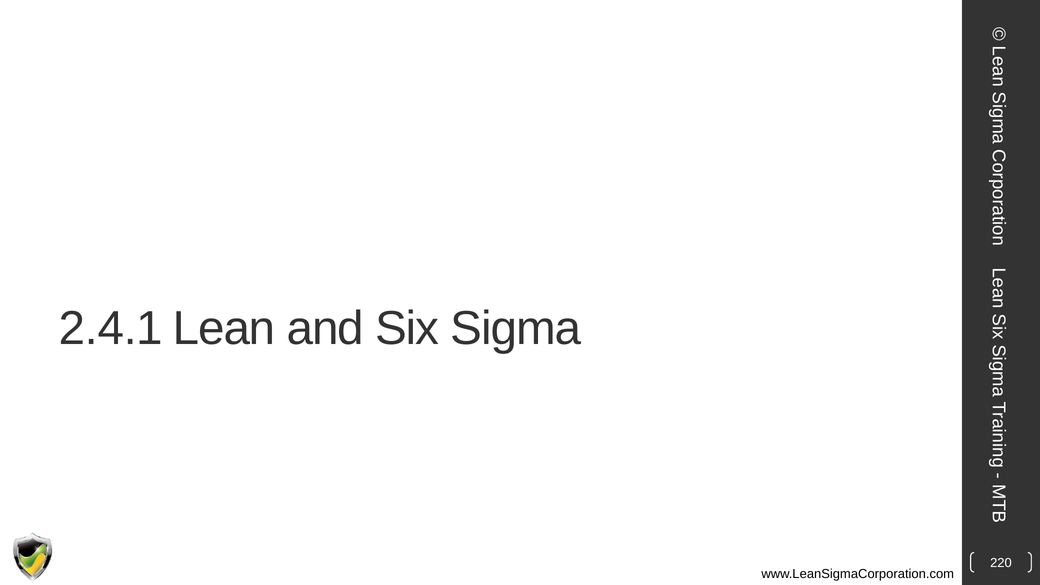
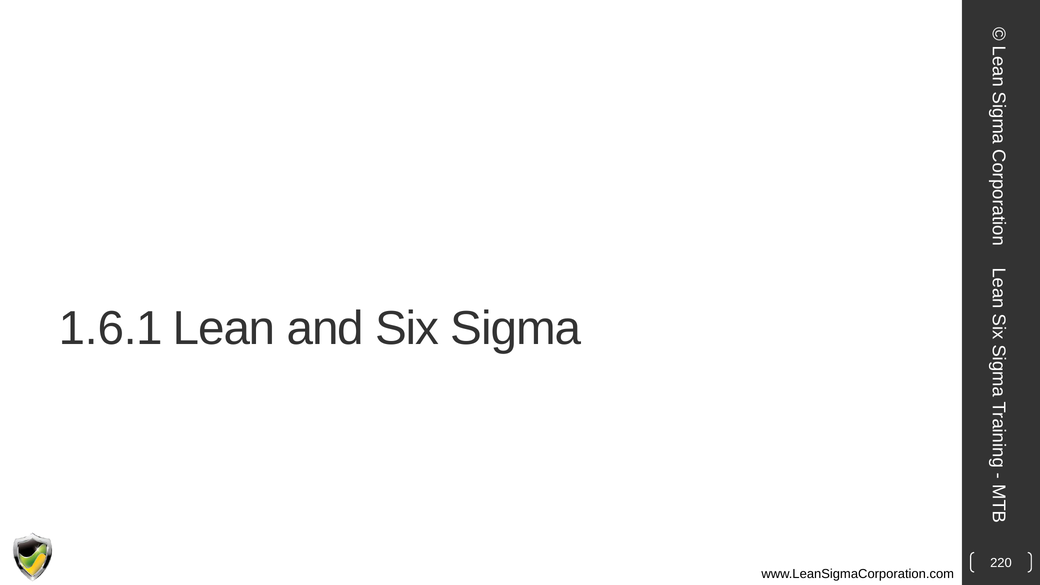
2.4.1: 2.4.1 -> 1.6.1
